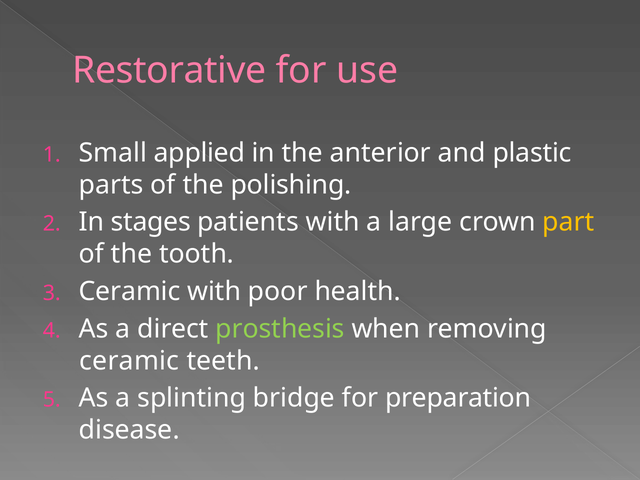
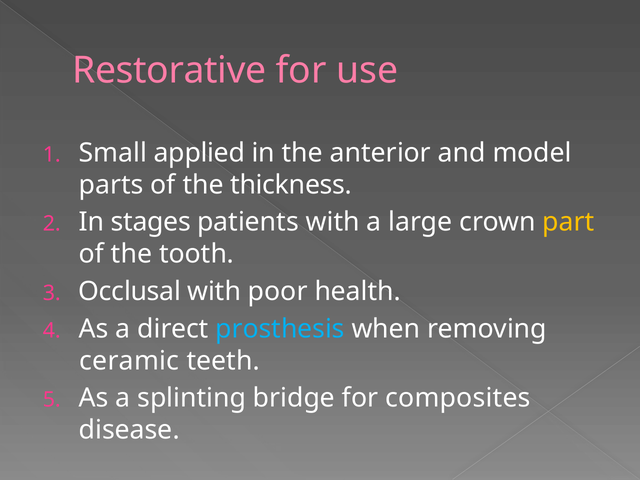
plastic: plastic -> model
polishing: polishing -> thickness
Ceramic at (130, 291): Ceramic -> Occlusal
prosthesis colour: light green -> light blue
preparation: preparation -> composites
